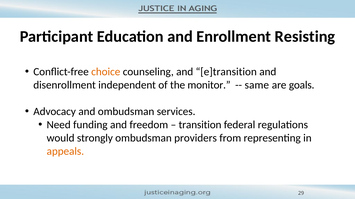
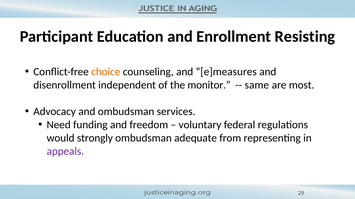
e]transition: e]transition -> e]measures
goals: goals -> most
transition: transition -> voluntary
providers: providers -> adequate
appeals colour: orange -> purple
